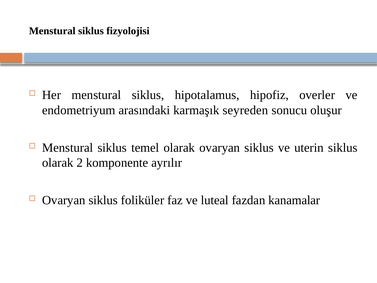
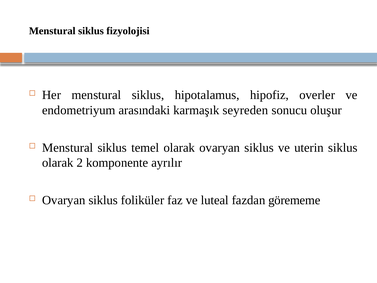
kanamalar: kanamalar -> görememe
